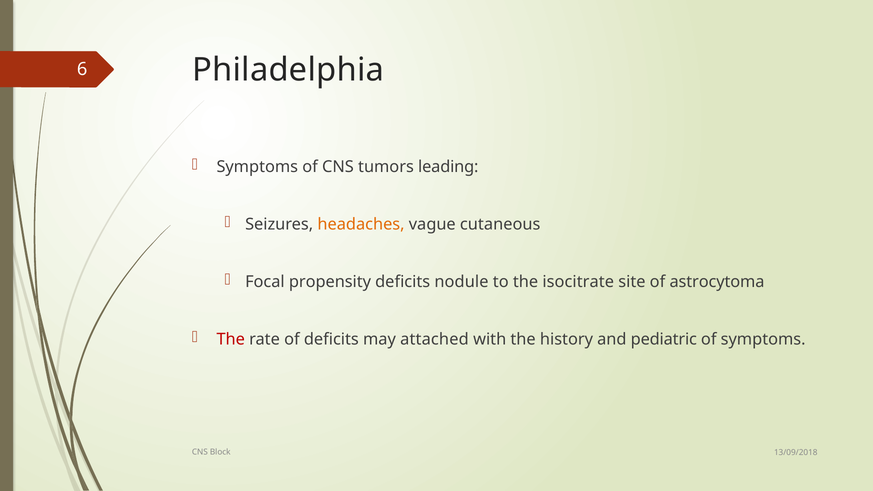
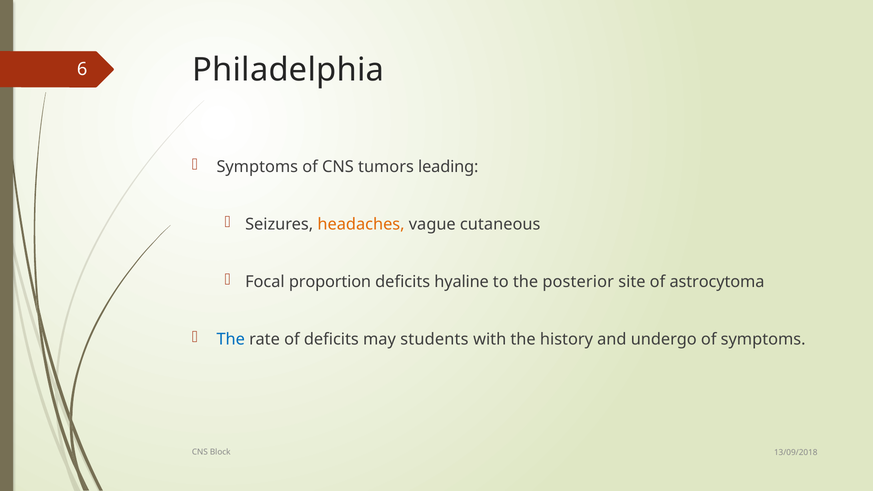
propensity: propensity -> proportion
nodule: nodule -> hyaline
isocitrate: isocitrate -> posterior
The at (231, 339) colour: red -> blue
attached: attached -> students
pediatric: pediatric -> undergo
